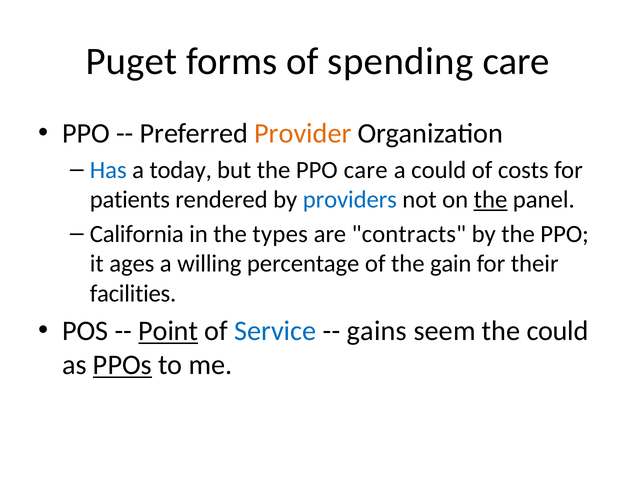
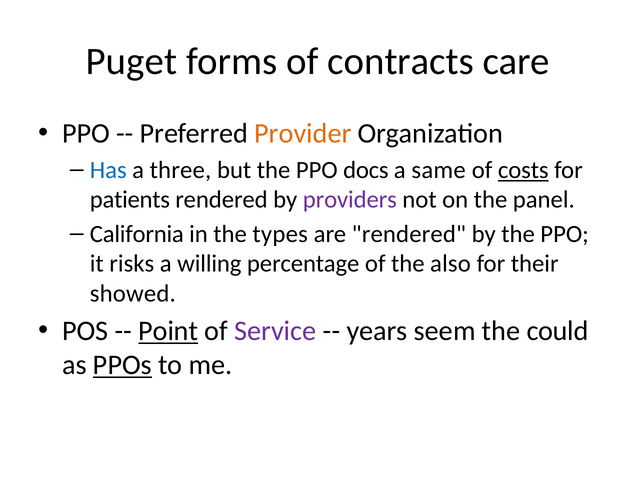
spending: spending -> contracts
today: today -> three
PPO care: care -> docs
a could: could -> same
costs underline: none -> present
providers colour: blue -> purple
the at (491, 200) underline: present -> none
are contracts: contracts -> rendered
ages: ages -> risks
gain: gain -> also
facilities: facilities -> showed
Service colour: blue -> purple
gains: gains -> years
